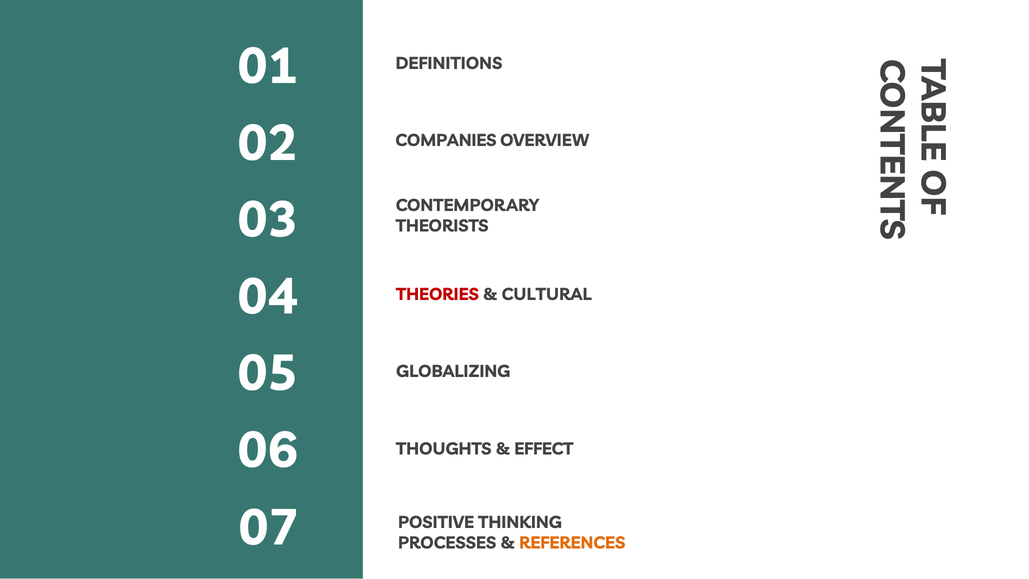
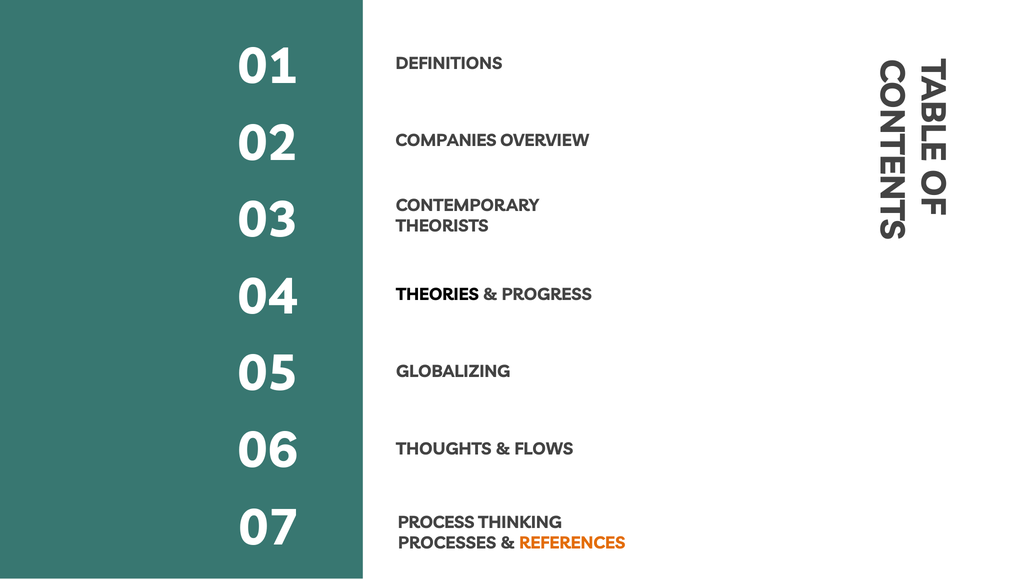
THEORIES colour: red -> black
CULTURAL: CULTURAL -> PROGRESS
EFFECT: EFFECT -> FLOWS
POSITIVE: POSITIVE -> PROCESS
